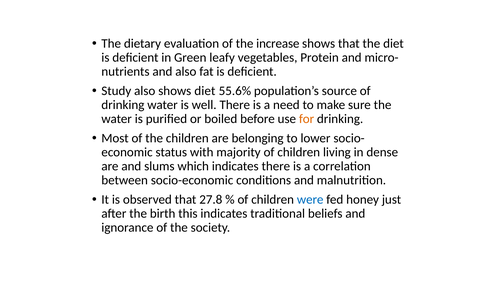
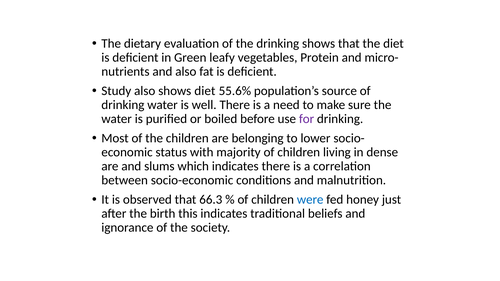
the increase: increase -> drinking
for colour: orange -> purple
27.8: 27.8 -> 66.3
